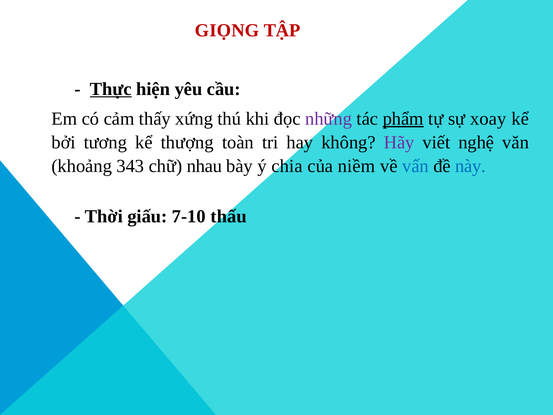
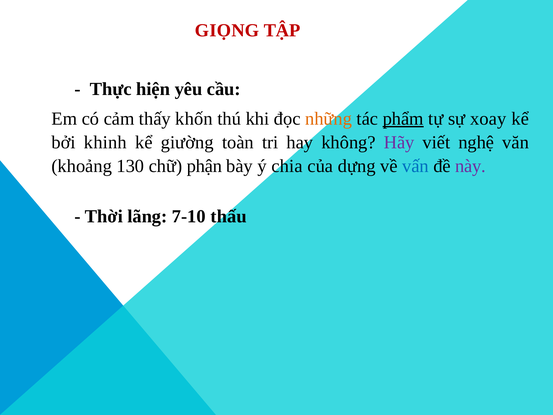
Thực underline: present -> none
xứng: xứng -> khốn
những colour: purple -> orange
tương: tương -> khinh
thượng: thượng -> giường
343: 343 -> 130
nhau: nhau -> phận
niềm: niềm -> dựng
này colour: blue -> purple
giấu: giấu -> lãng
